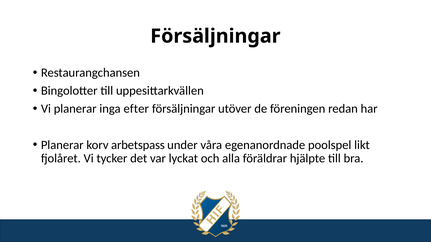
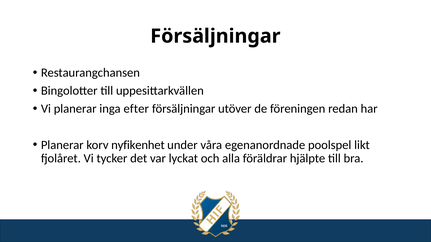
arbetspass: arbetspass -> nyfikenhet
